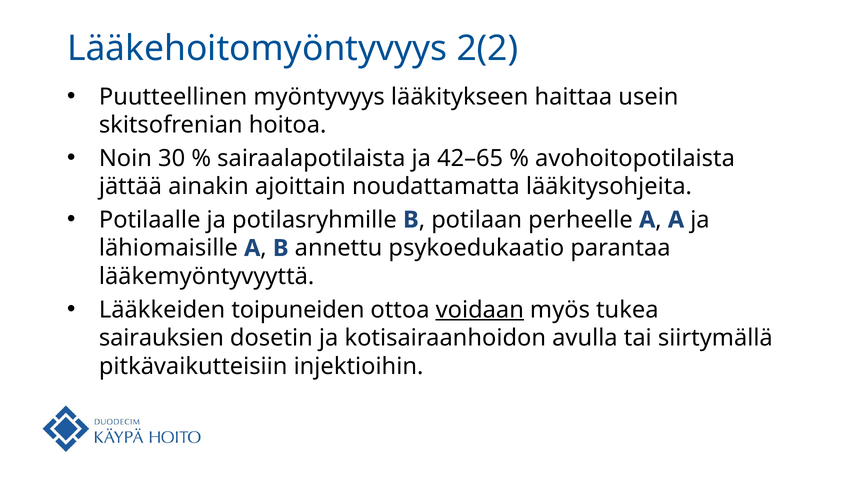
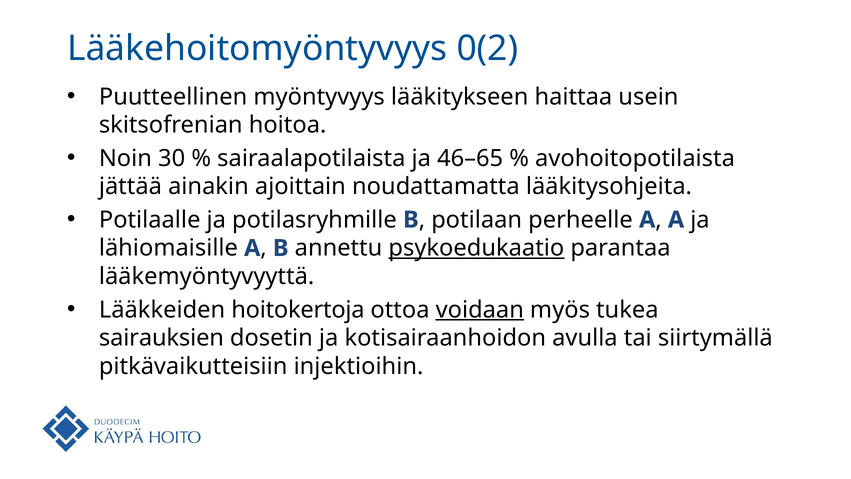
2(2: 2(2 -> 0(2
42–65: 42–65 -> 46–65
psykoedukaatio underline: none -> present
toipuneiden: toipuneiden -> hoitokertoja
